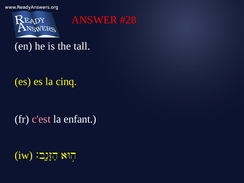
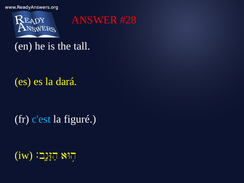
cinq: cinq -> dará
c'est colour: pink -> light blue
enfant: enfant -> figuré
